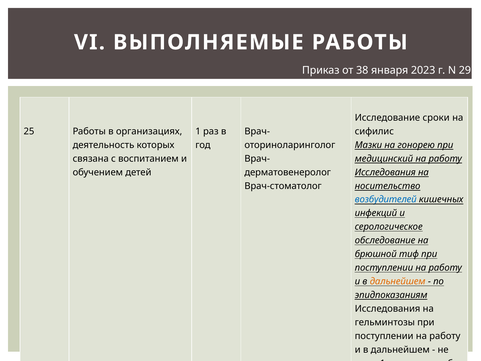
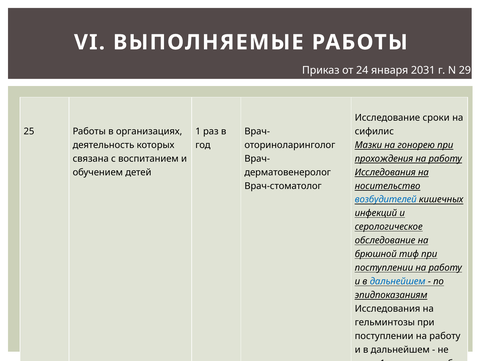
38: 38 -> 24
2023: 2023 -> 2031
медицинский: медицинский -> прохождения
дальнейшем at (398, 281) colour: orange -> blue
